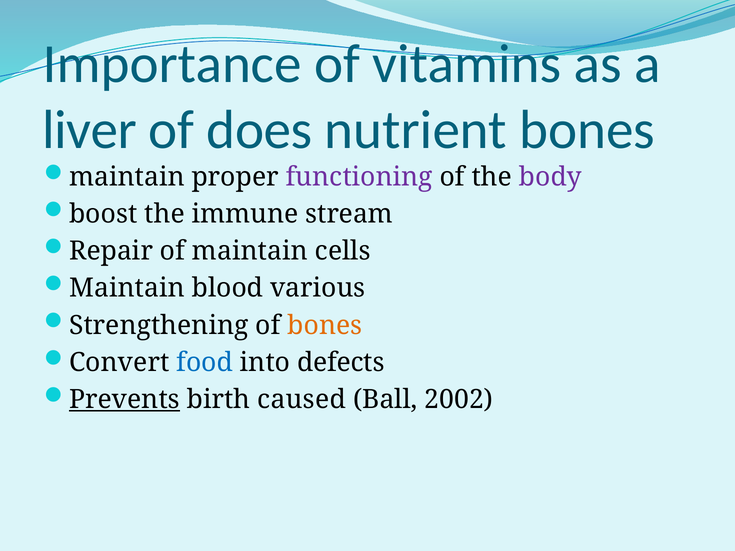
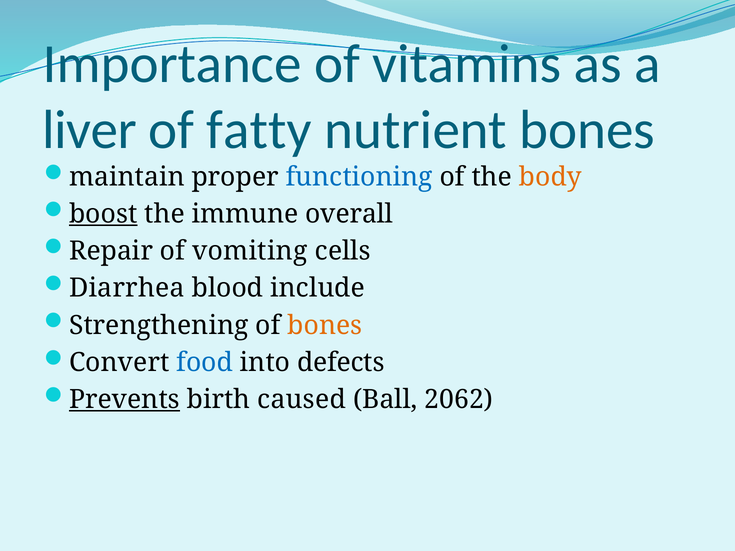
does: does -> fatty
functioning colour: purple -> blue
body colour: purple -> orange
boost underline: none -> present
stream: stream -> overall
of maintain: maintain -> vomiting
Maintain at (127, 288): Maintain -> Diarrhea
various: various -> include
2002: 2002 -> 2062
